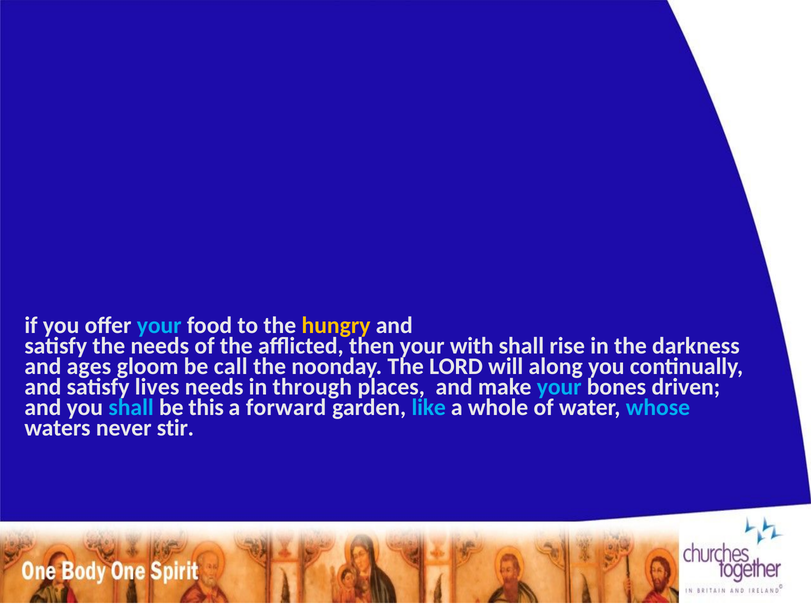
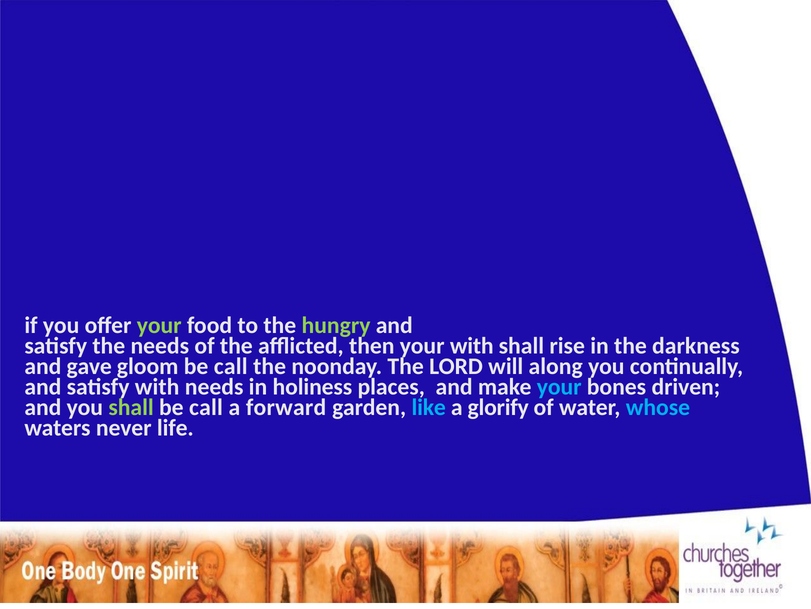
your at (159, 325) colour: light blue -> light green
hungry colour: yellow -> light green
ages: ages -> gave
satisfy lives: lives -> with
through: through -> holiness
shall at (131, 407) colour: light blue -> light green
this at (206, 407): this -> call
whole: whole -> glorify
stir: stir -> life
